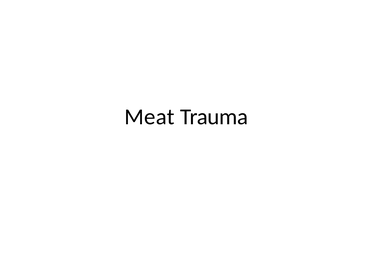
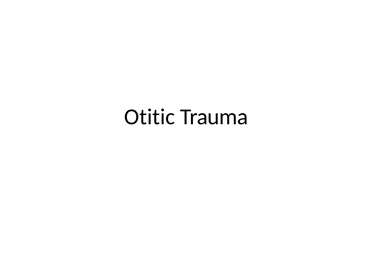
Meat: Meat -> Otitic
